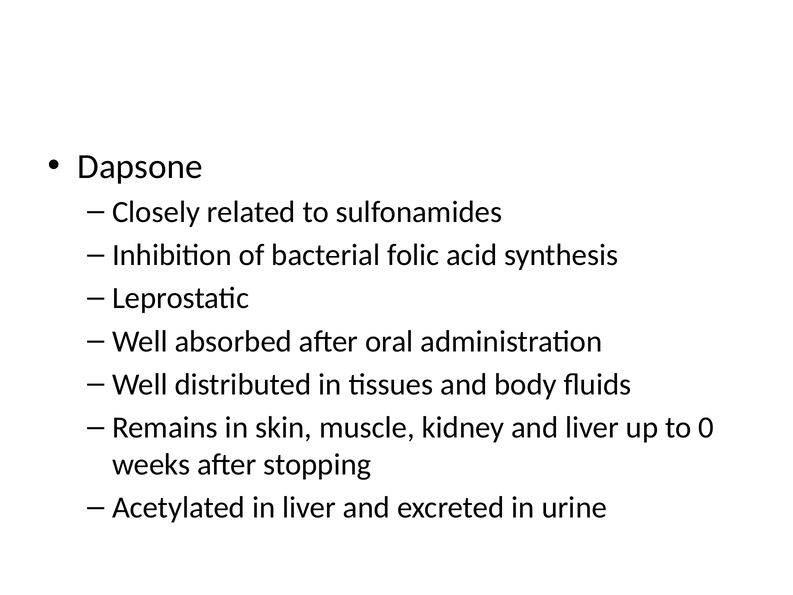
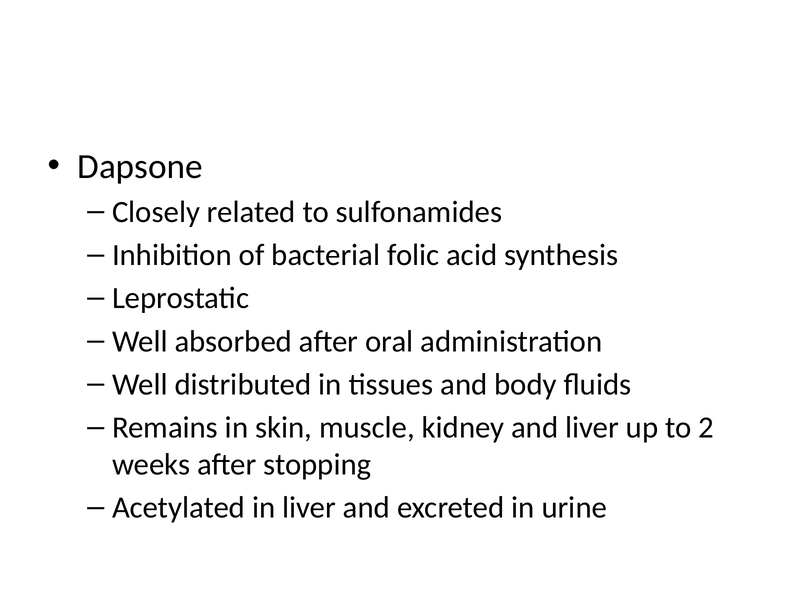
0: 0 -> 2
